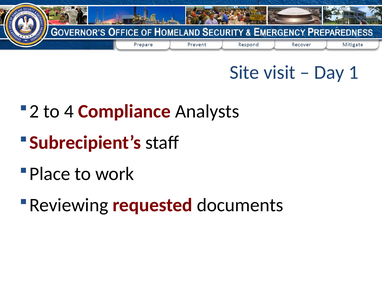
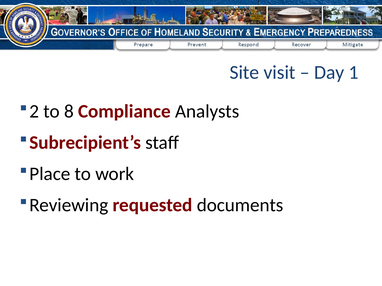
4: 4 -> 8
